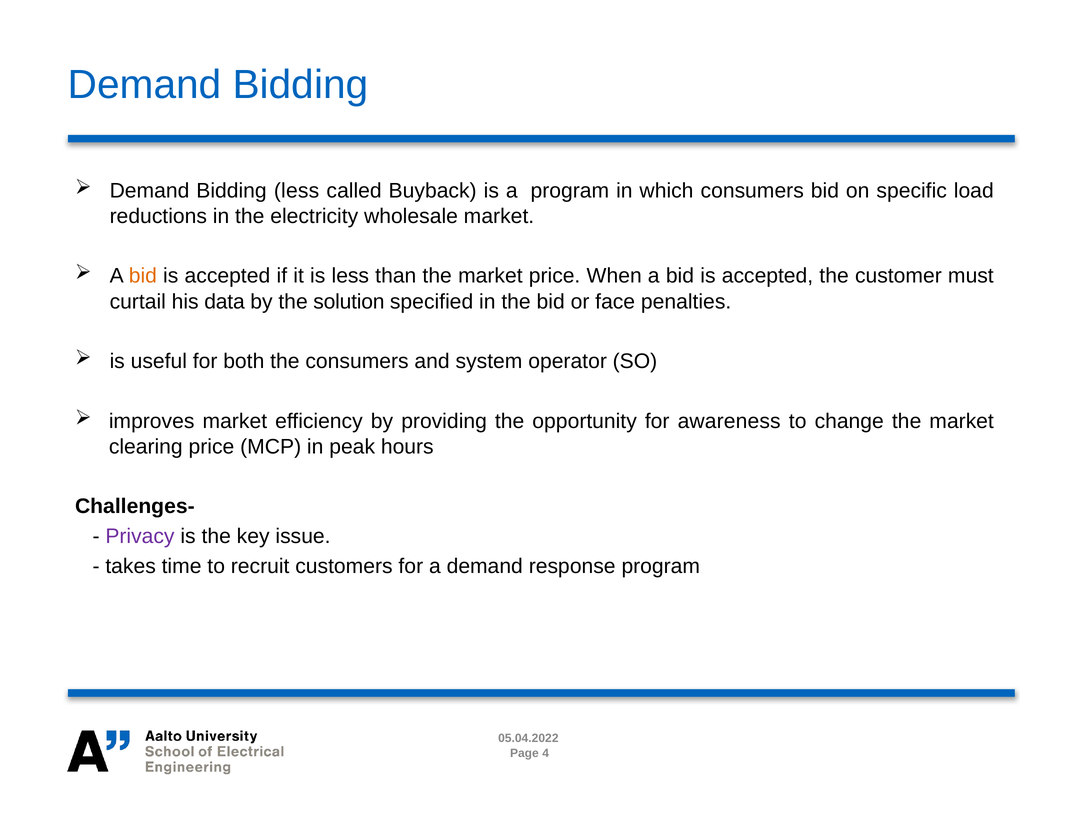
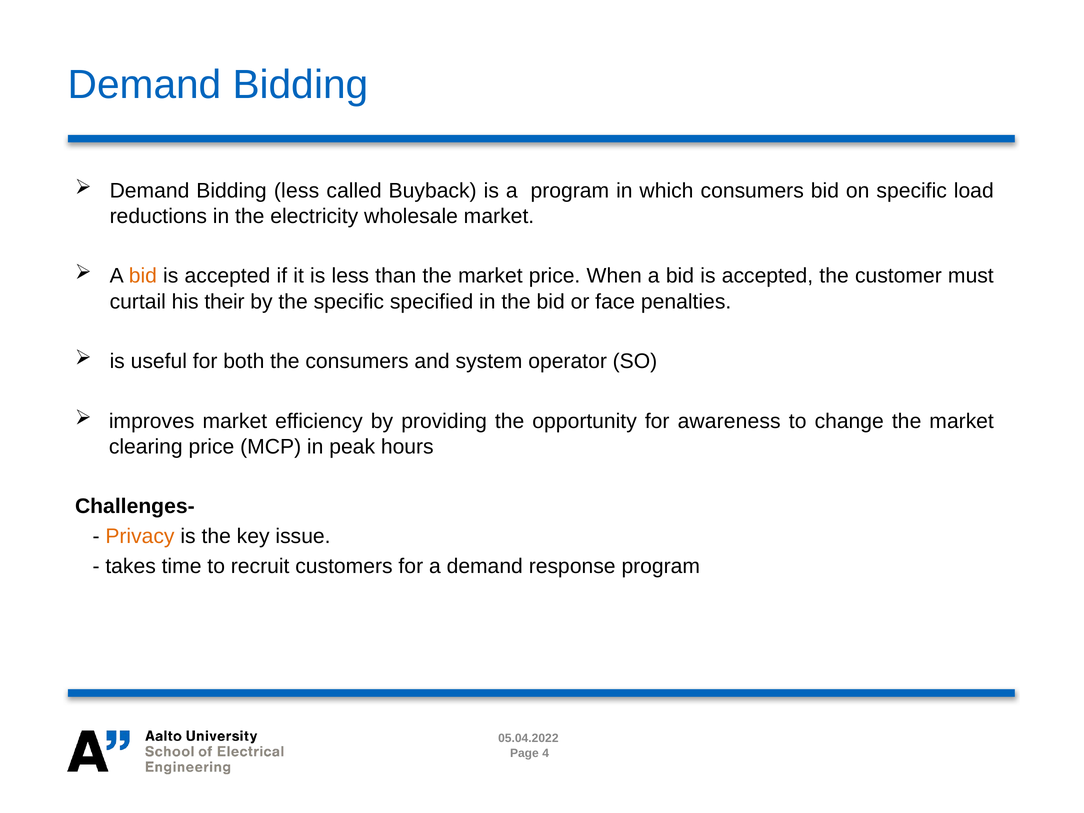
data: data -> their
the solution: solution -> specific
Privacy colour: purple -> orange
